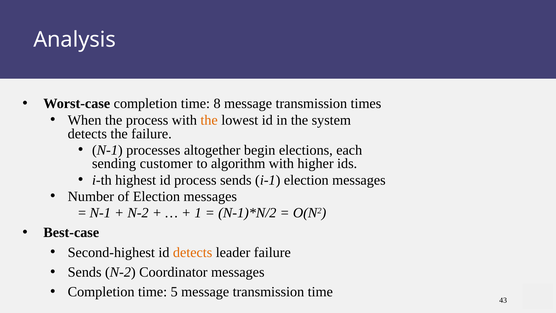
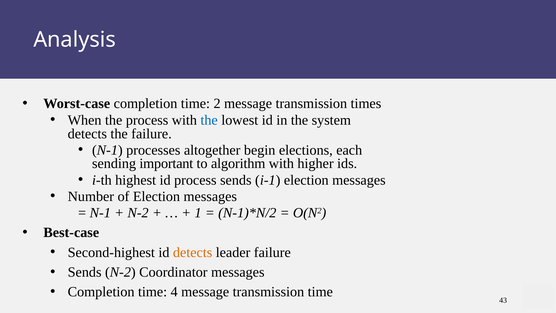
8: 8 -> 2
the at (209, 120) colour: orange -> blue
customer: customer -> important
5: 5 -> 4
